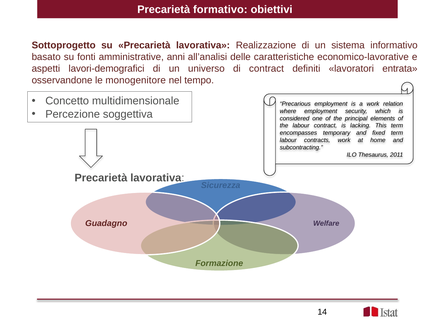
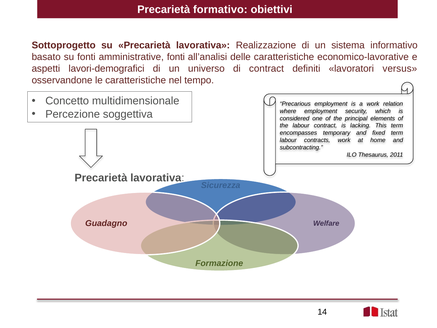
amministrative anni: anni -> fonti
entrata: entrata -> versus
le monogenitore: monogenitore -> caratteristiche
